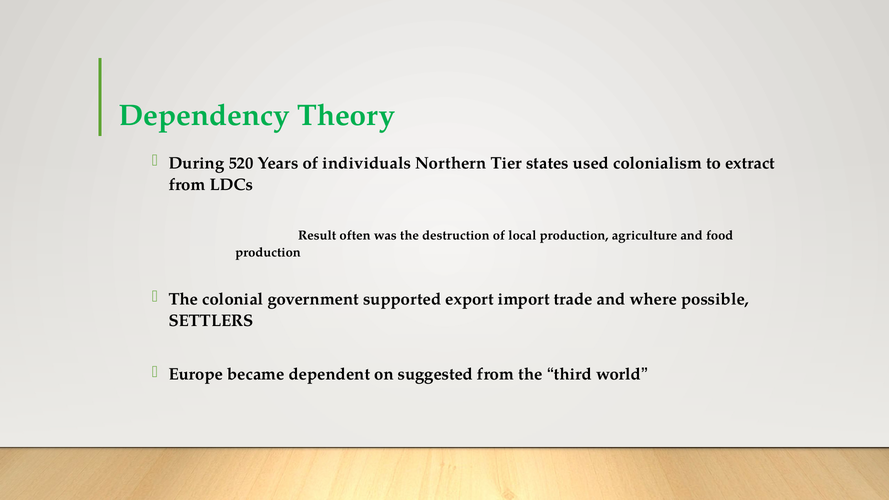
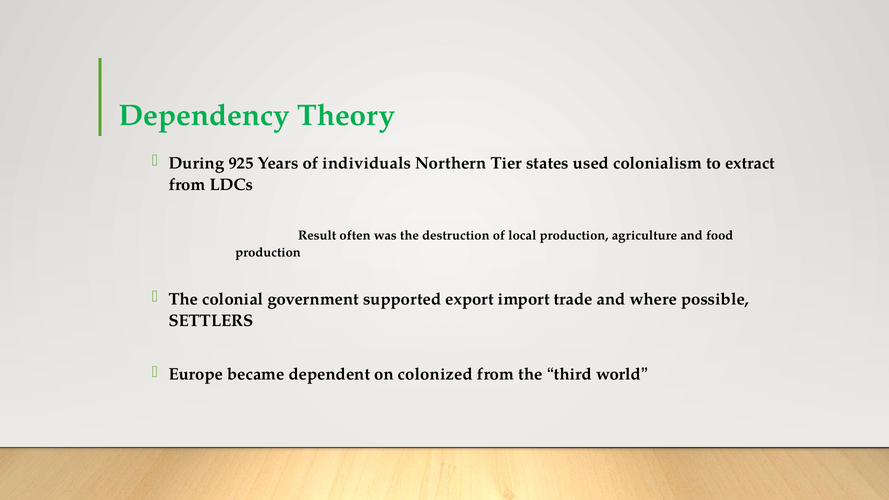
520: 520 -> 925
suggested: suggested -> colonized
